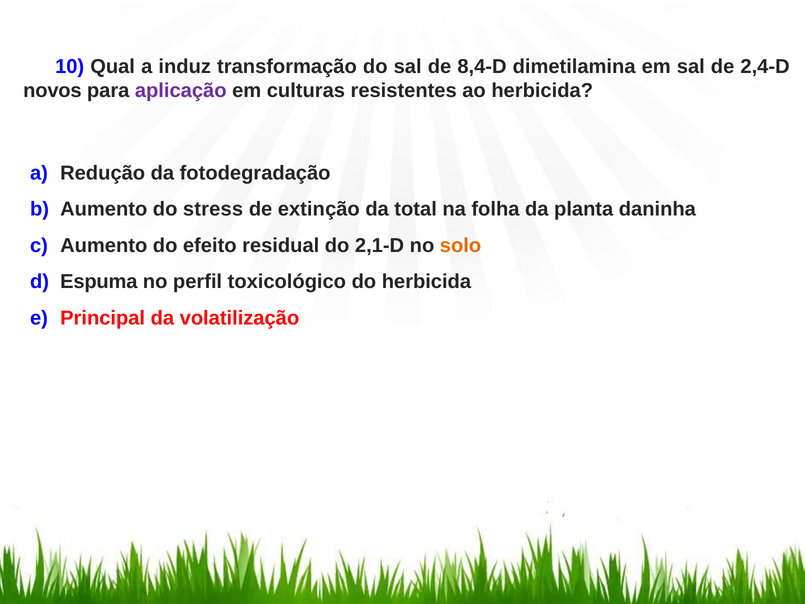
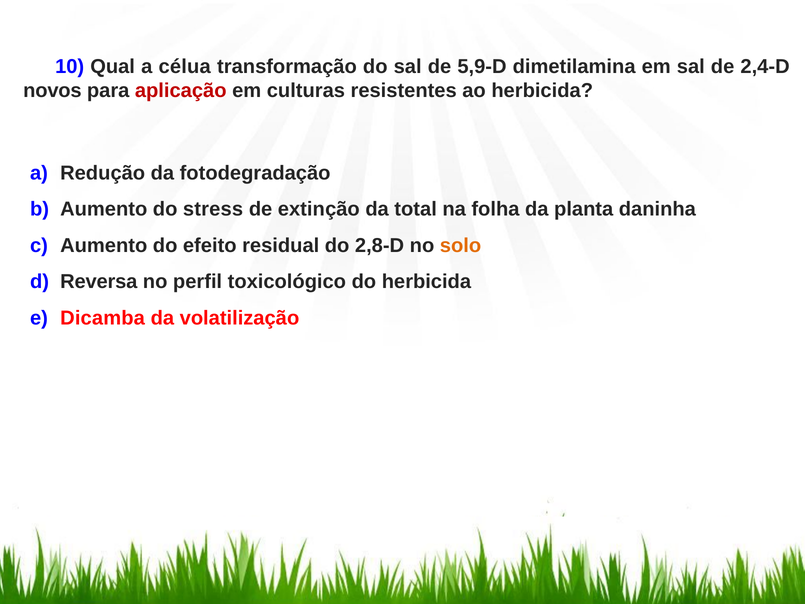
induz: induz -> célua
8,4-D: 8,4-D -> 5,9-D
aplicação colour: purple -> red
2,1-D: 2,1-D -> 2,8-D
Espuma: Espuma -> Reversa
Principal: Principal -> Dicamba
